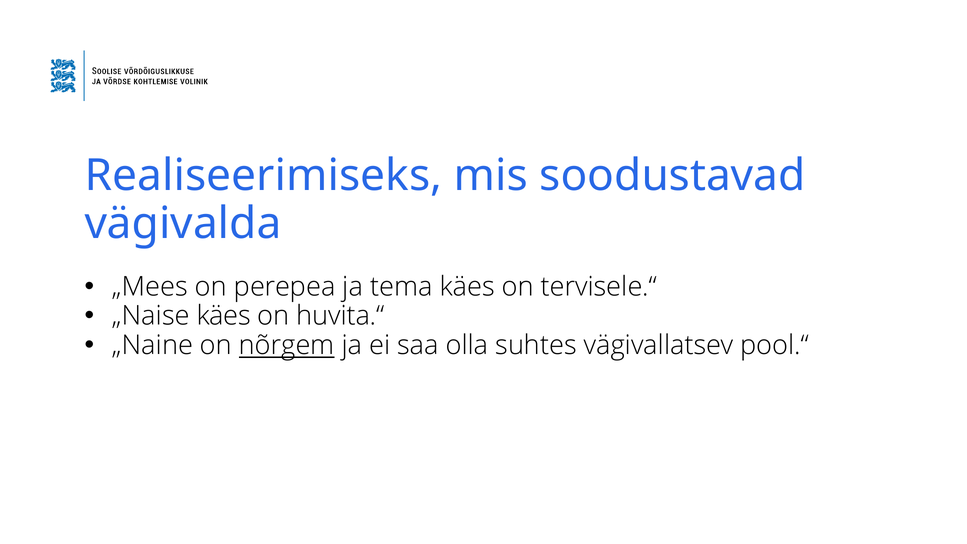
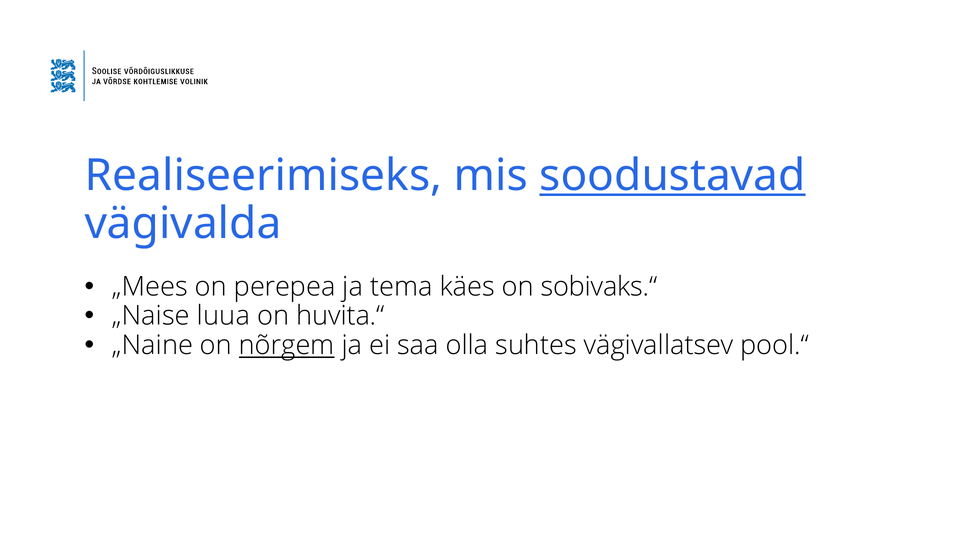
soodustavad underline: none -> present
tervisele.“: tervisele.“ -> sobivaks.“
„Naise käes: käes -> luua
